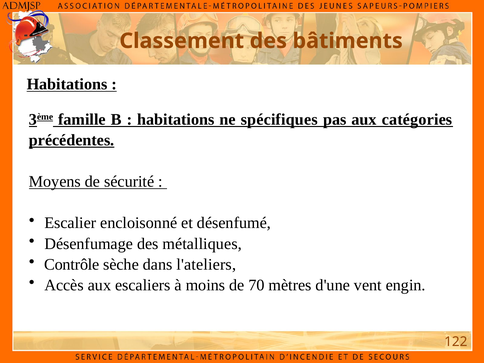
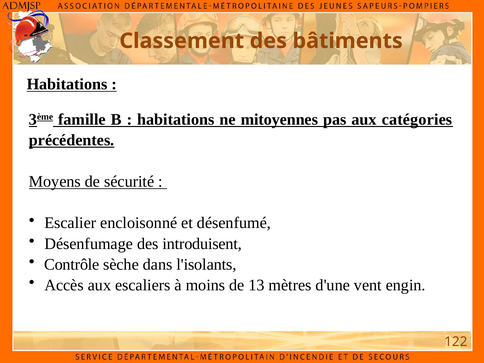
spécifiques: spécifiques -> mitoyennes
métalliques: métalliques -> introduisent
l'ateliers: l'ateliers -> l'isolants
70: 70 -> 13
